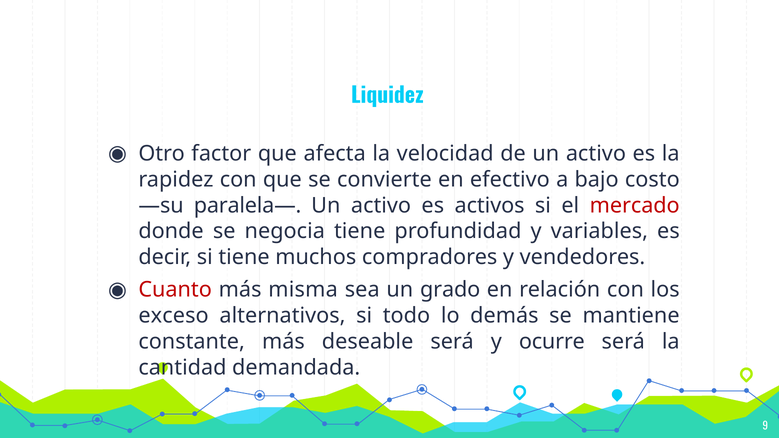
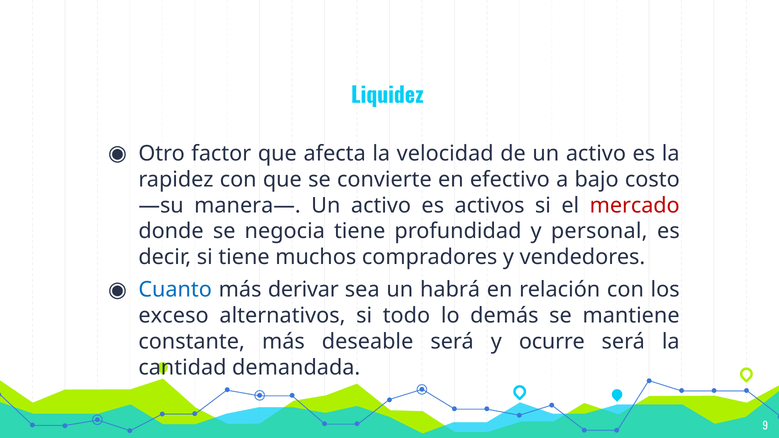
paralela—: paralela— -> manera—
variables: variables -> personal
Cuanto colour: red -> blue
misma: misma -> derivar
grado: grado -> habrá
